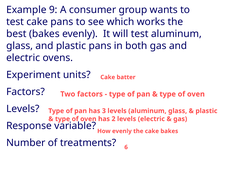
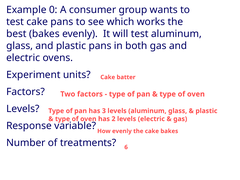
9: 9 -> 0
